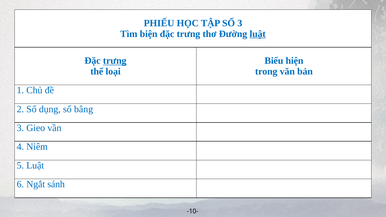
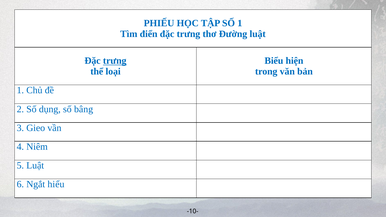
SỐ 3: 3 -> 1
biện: biện -> điển
luật at (258, 34) underline: present -> none
sánh: sánh -> hiểu
